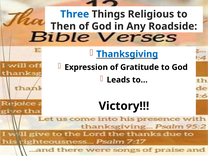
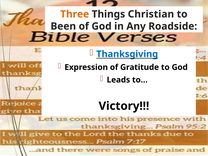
Three colour: blue -> orange
Religious: Religious -> Christian
Then: Then -> Been
